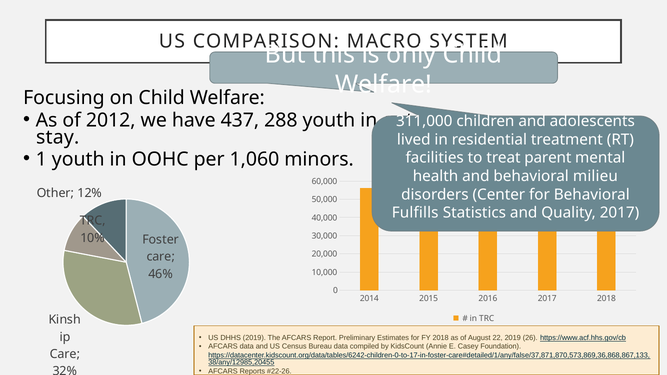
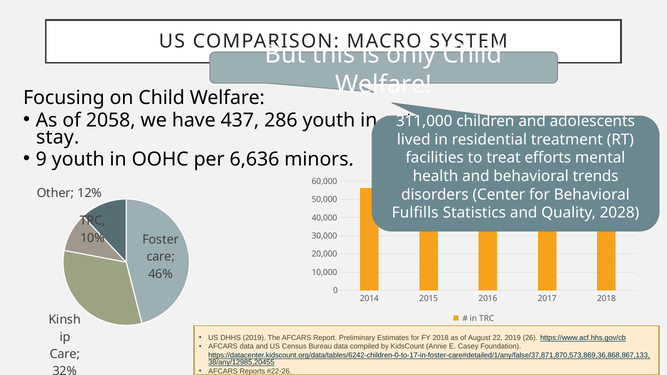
2012: 2012 -> 2058
288: 288 -> 286
1: 1 -> 9
1,060: 1,060 -> 6,636
parent: parent -> efforts
milieu: milieu -> trends
Quality 2017: 2017 -> 2028
